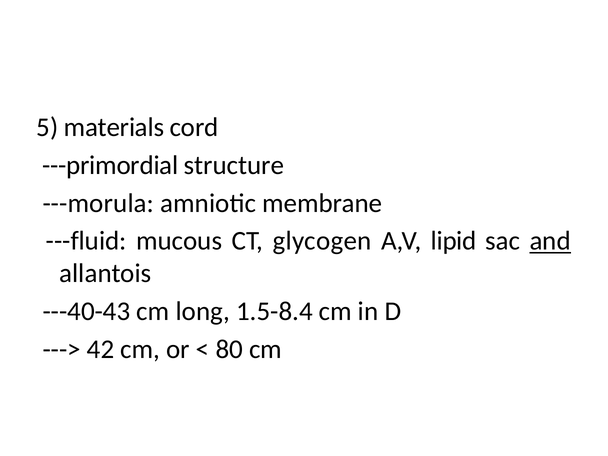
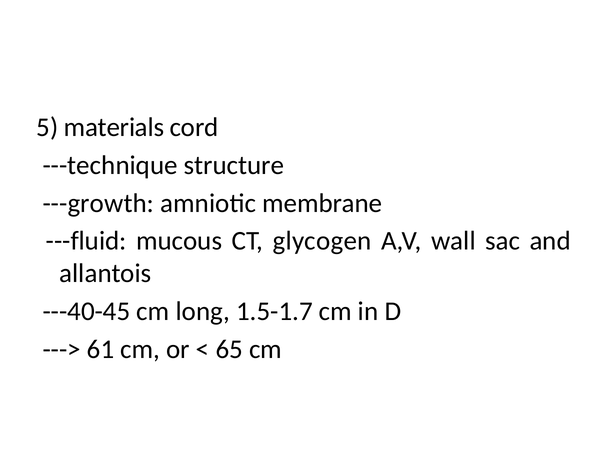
---primordial: ---primordial -> ---technique
---morula: ---morula -> ---growth
lipid: lipid -> wall
and underline: present -> none
---40-43: ---40-43 -> ---40-45
1.5-8.4: 1.5-8.4 -> 1.5-1.7
42: 42 -> 61
80: 80 -> 65
